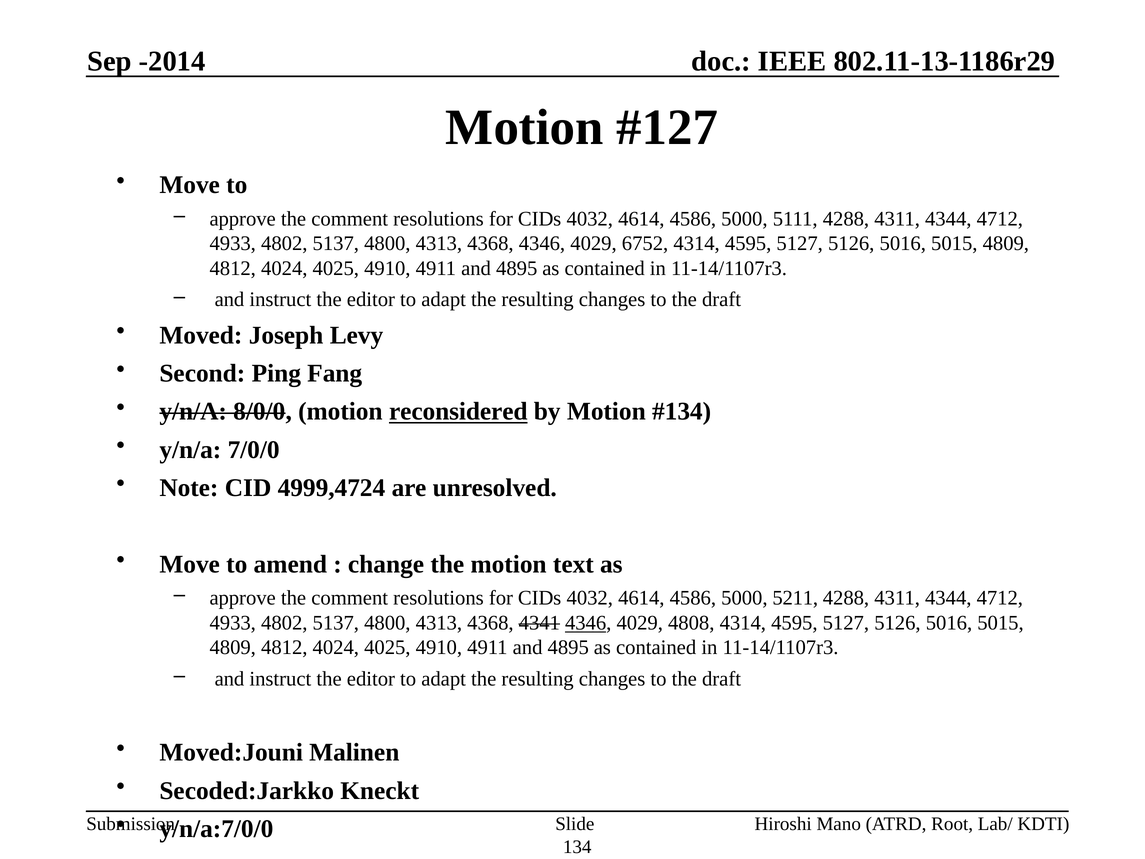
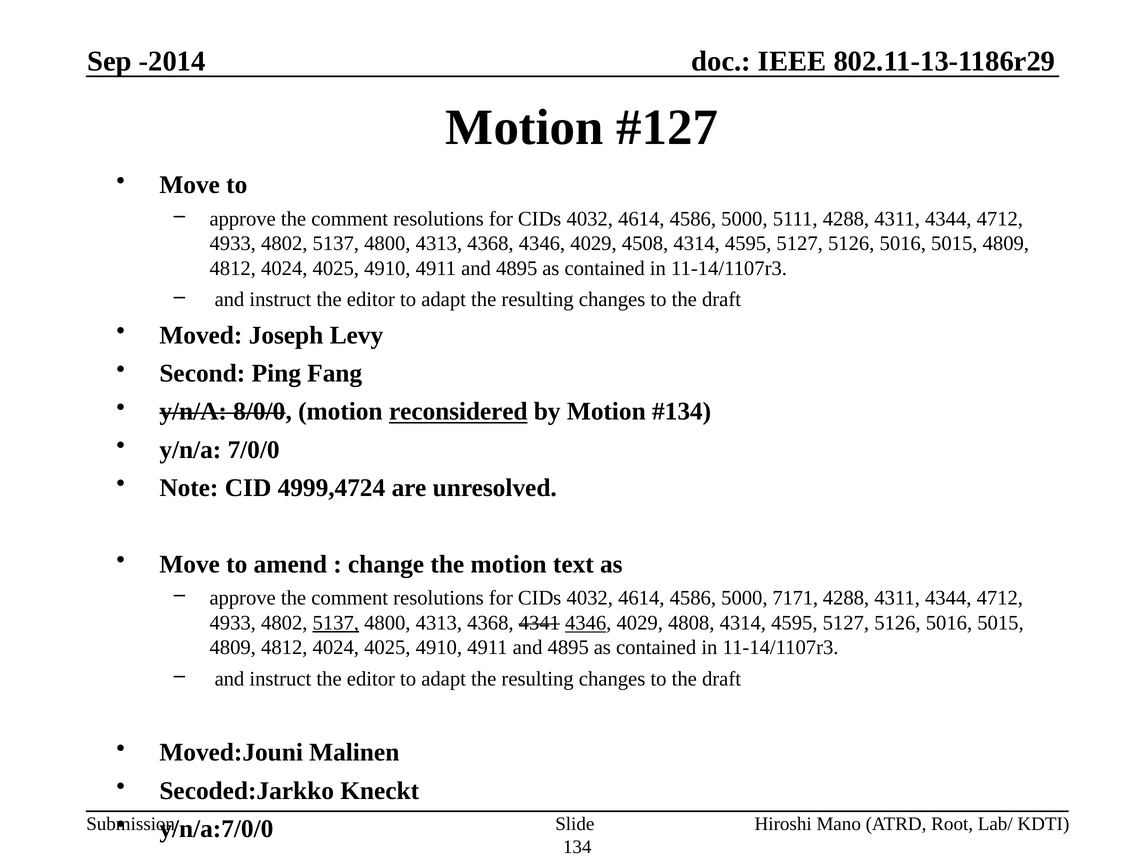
6752: 6752 -> 4508
5211: 5211 -> 7171
5137 at (336, 623) underline: none -> present
